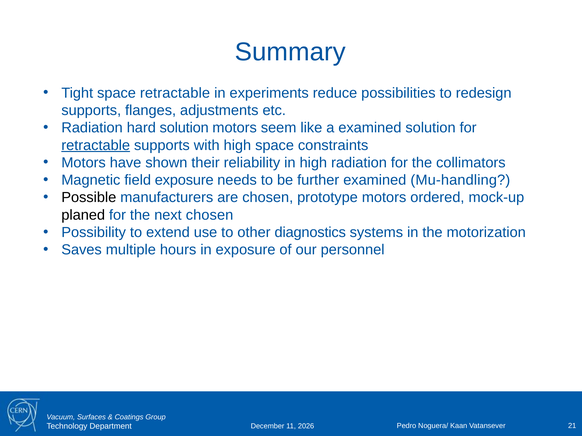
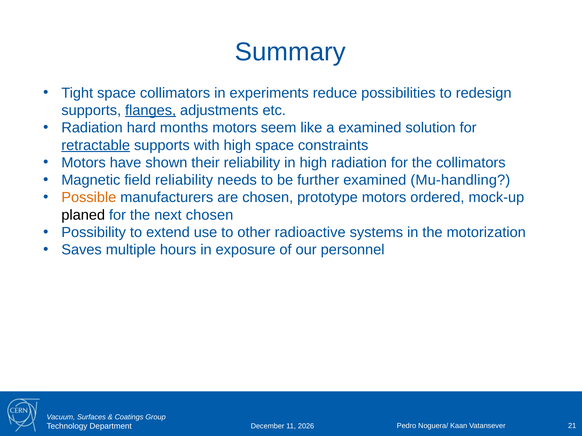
space retractable: retractable -> collimators
flanges underline: none -> present
hard solution: solution -> months
field exposure: exposure -> reliability
Possible colour: black -> orange
diagnostics: diagnostics -> radioactive
